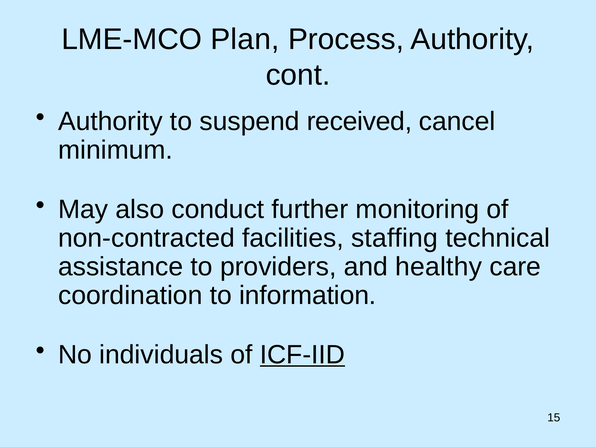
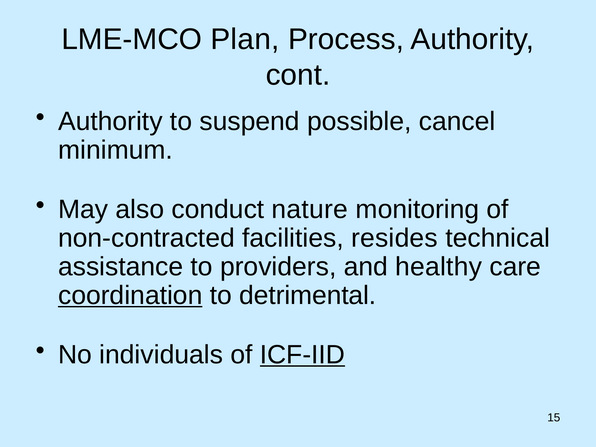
received: received -> possible
further: further -> nature
staffing: staffing -> resides
coordination underline: none -> present
information: information -> detrimental
